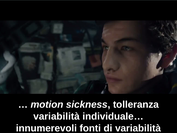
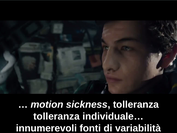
variabilità at (57, 116): variabilità -> tolleranza
